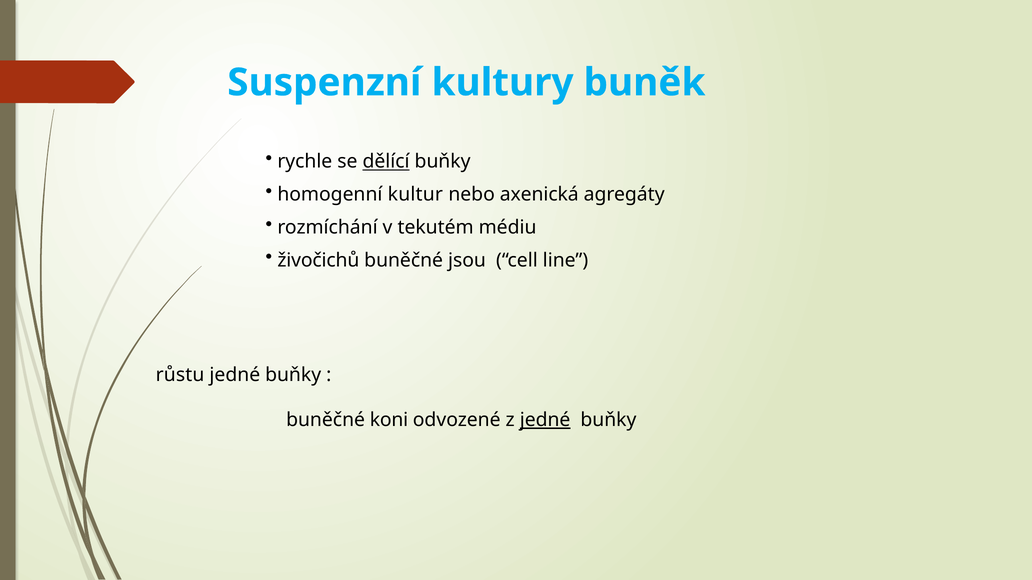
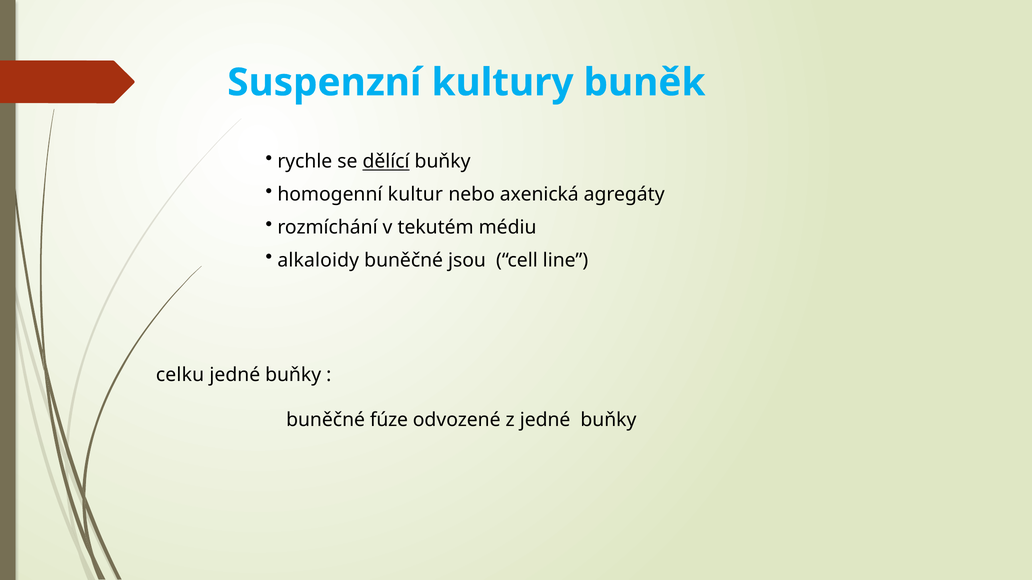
živočichů: živočichů -> alkaloidy
růstu: růstu -> celku
koni: koni -> fúze
jedné at (545, 420) underline: present -> none
